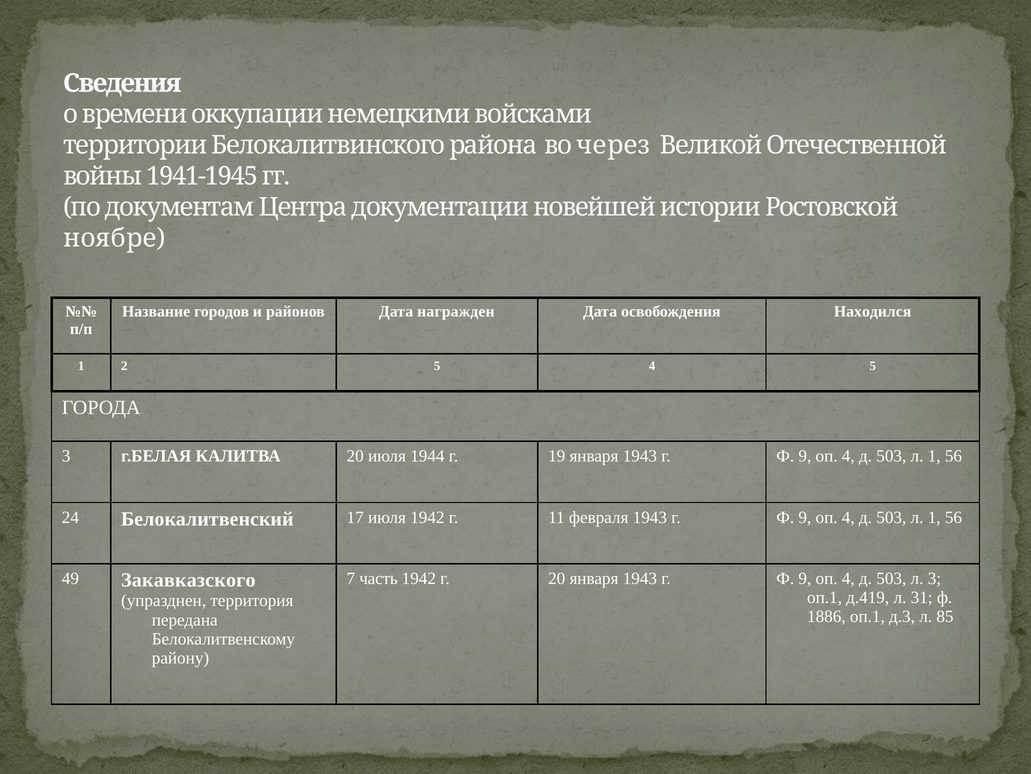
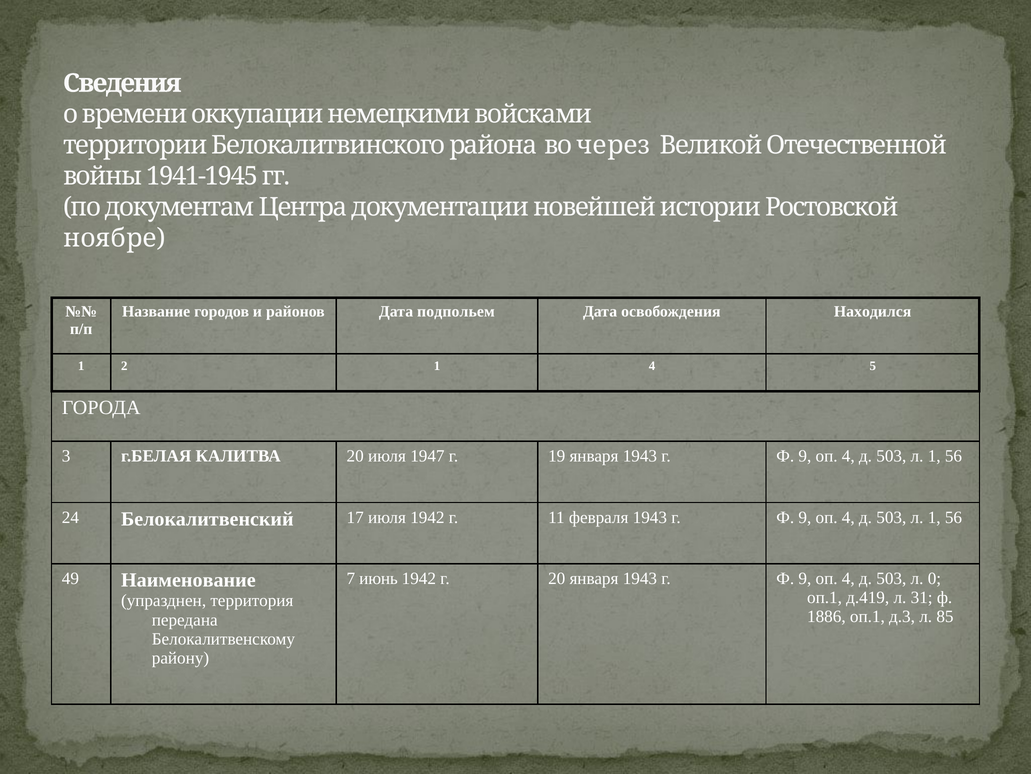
награжден: награжден -> подпольем
2 5: 5 -> 1
1944: 1944 -> 1947
Закавказского: Закавказского -> Наименование
часть: часть -> июнь
л 3: 3 -> 0
